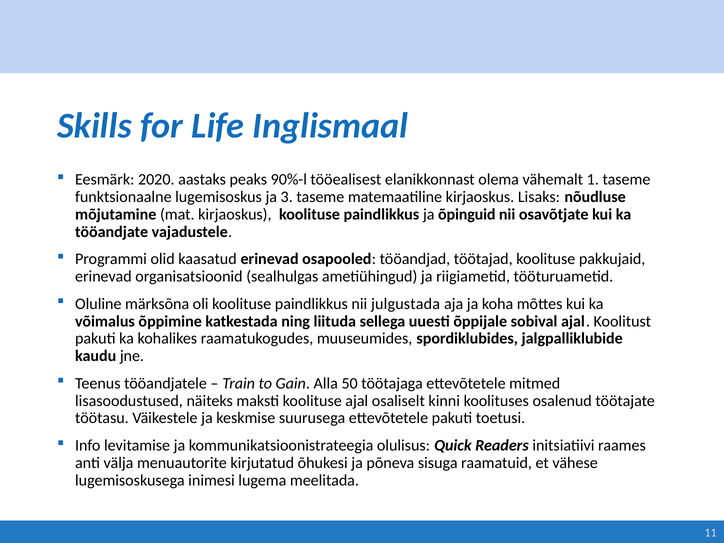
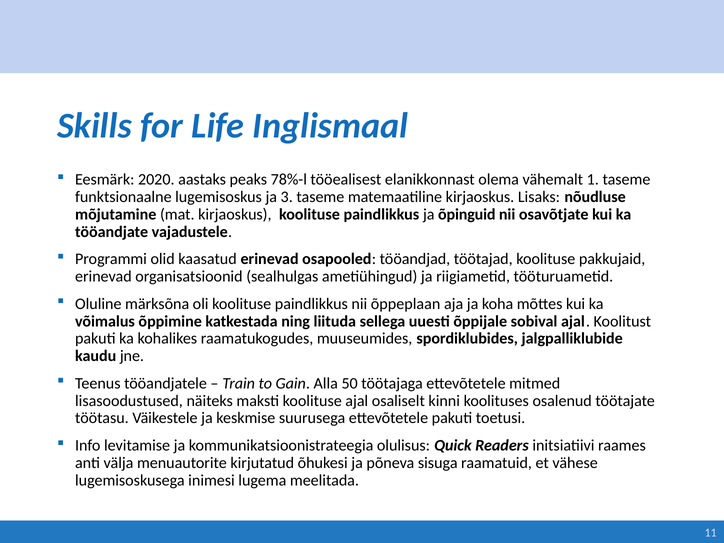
90%-l: 90%-l -> 78%-l
julgustada: julgustada -> õppeplaan
